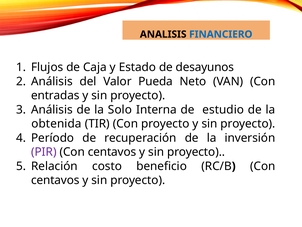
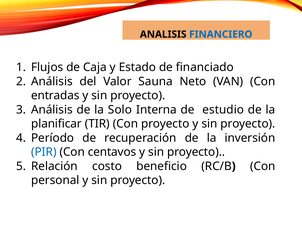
desayunos: desayunos -> financiado
Pueda: Pueda -> Sauna
obtenida: obtenida -> planificar
PIR colour: purple -> blue
centavos at (55, 180): centavos -> personal
